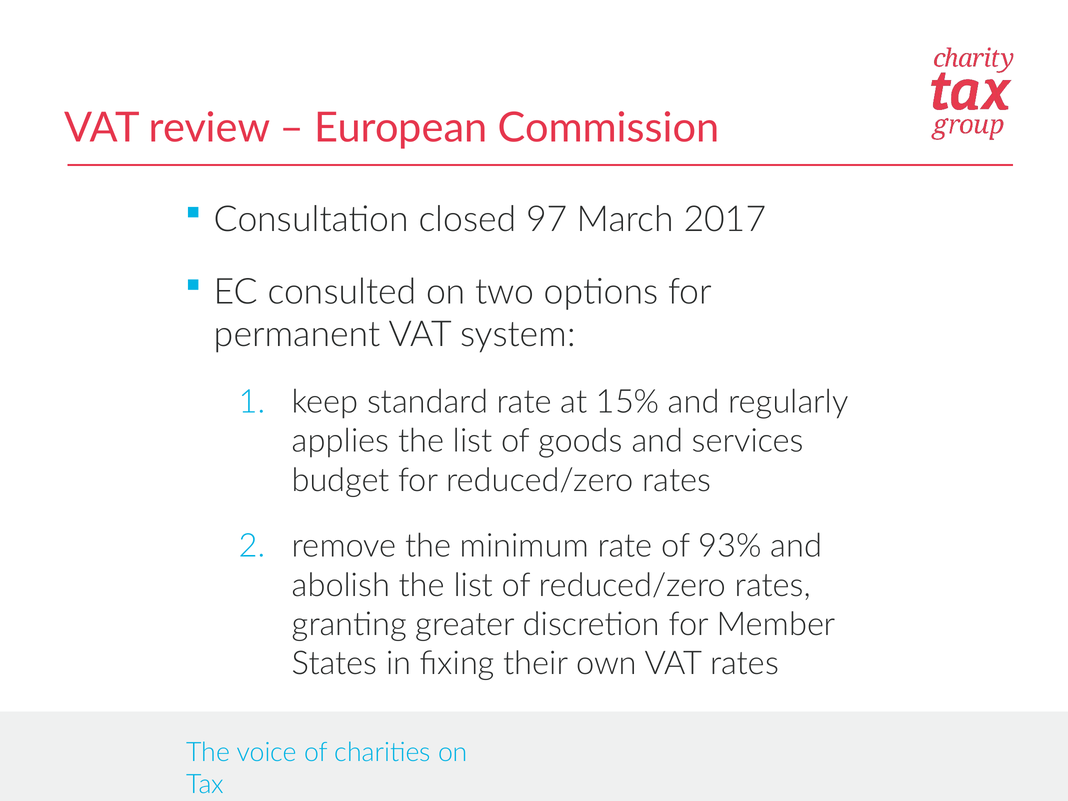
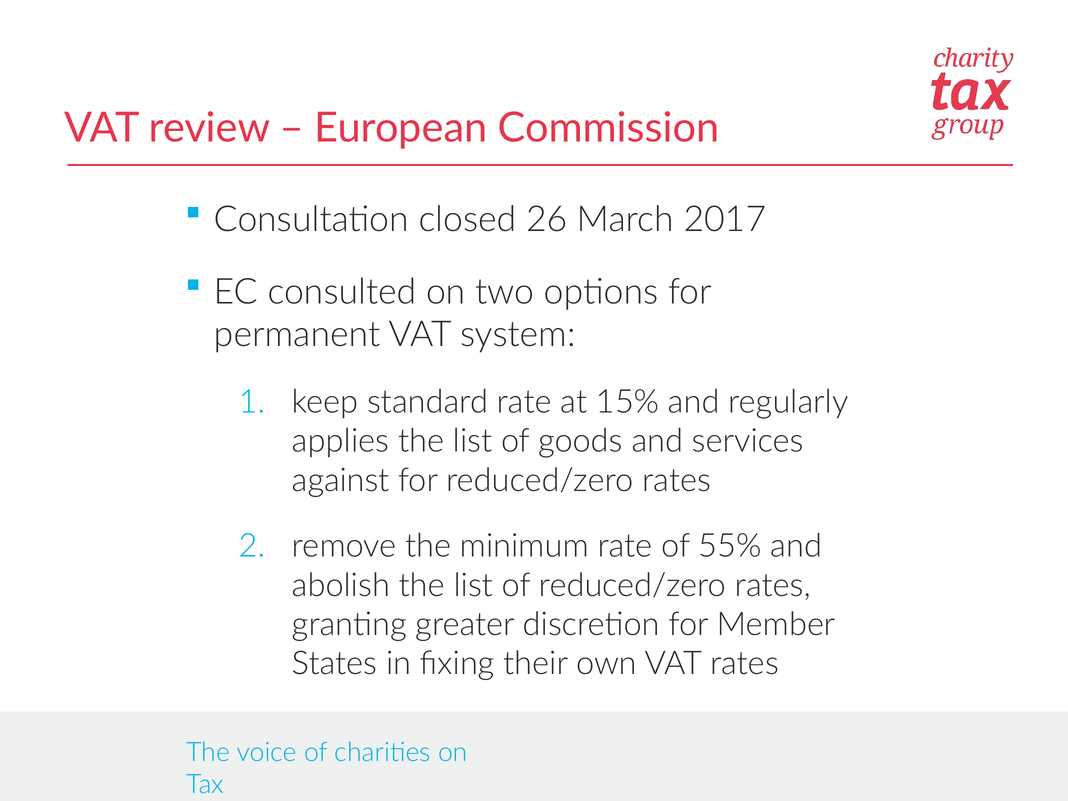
97: 97 -> 26
budget: budget -> against
93%: 93% -> 55%
